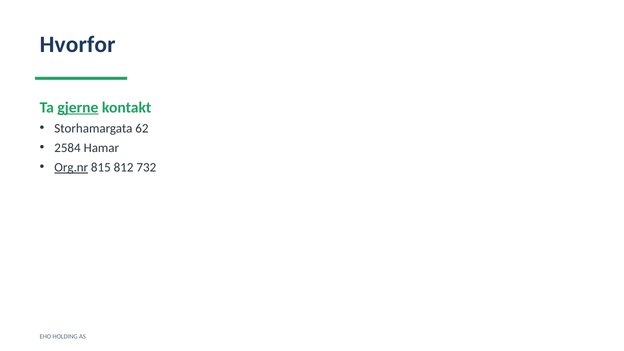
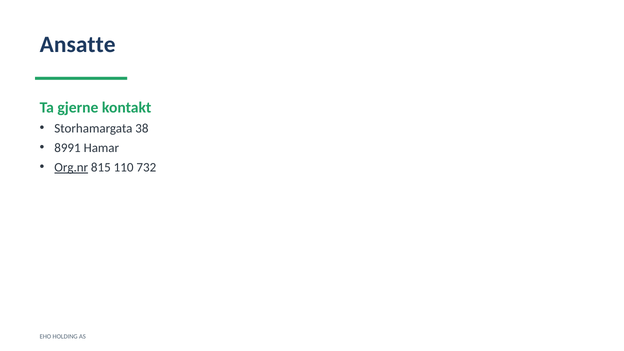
Hvorfor: Hvorfor -> Ansatte
gjerne underline: present -> none
62: 62 -> 38
2584: 2584 -> 8991
812: 812 -> 110
